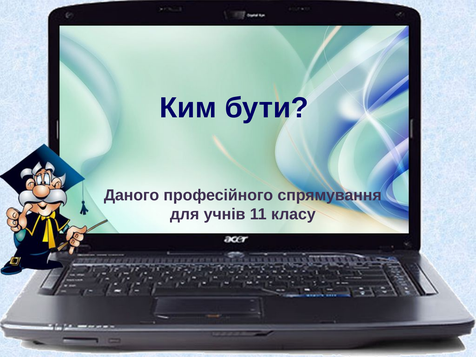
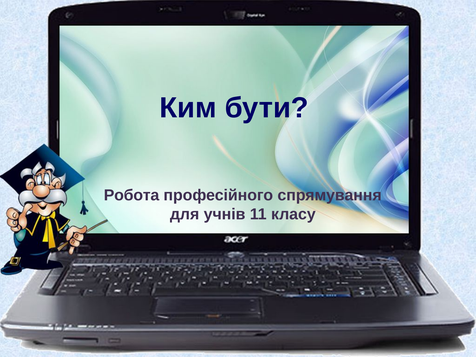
Даного: Даного -> Робота
